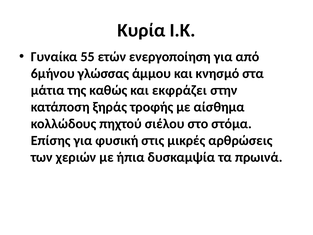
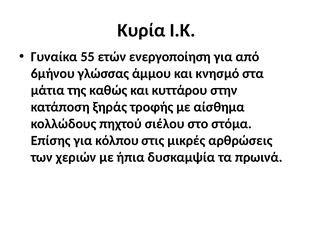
εκφράζει: εκφράζει -> κυττάρου
φυσική: φυσική -> κόλπου
